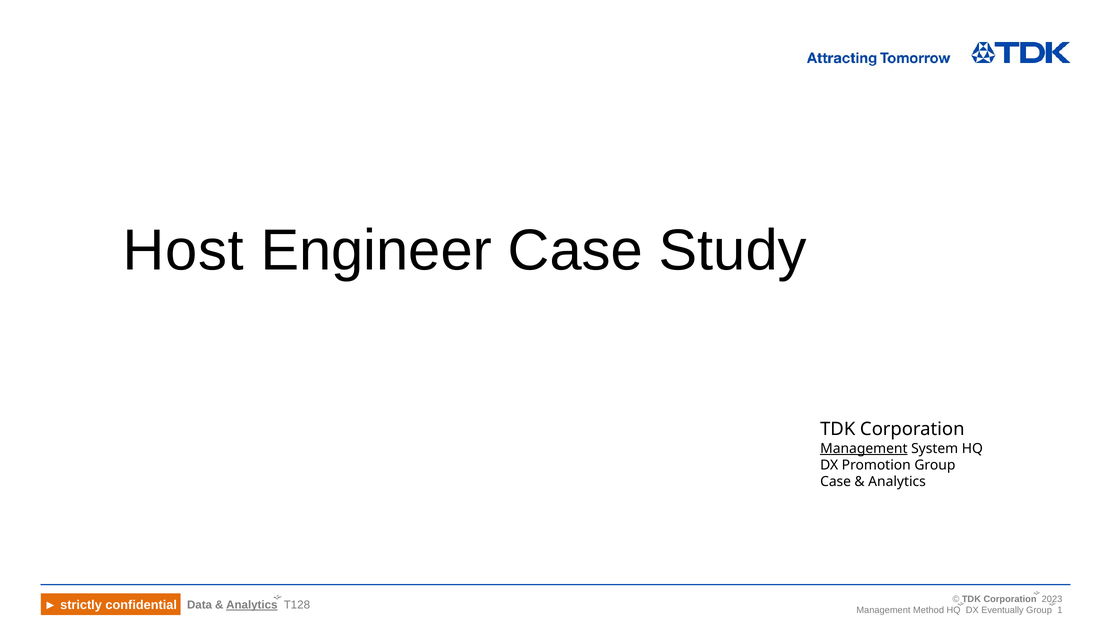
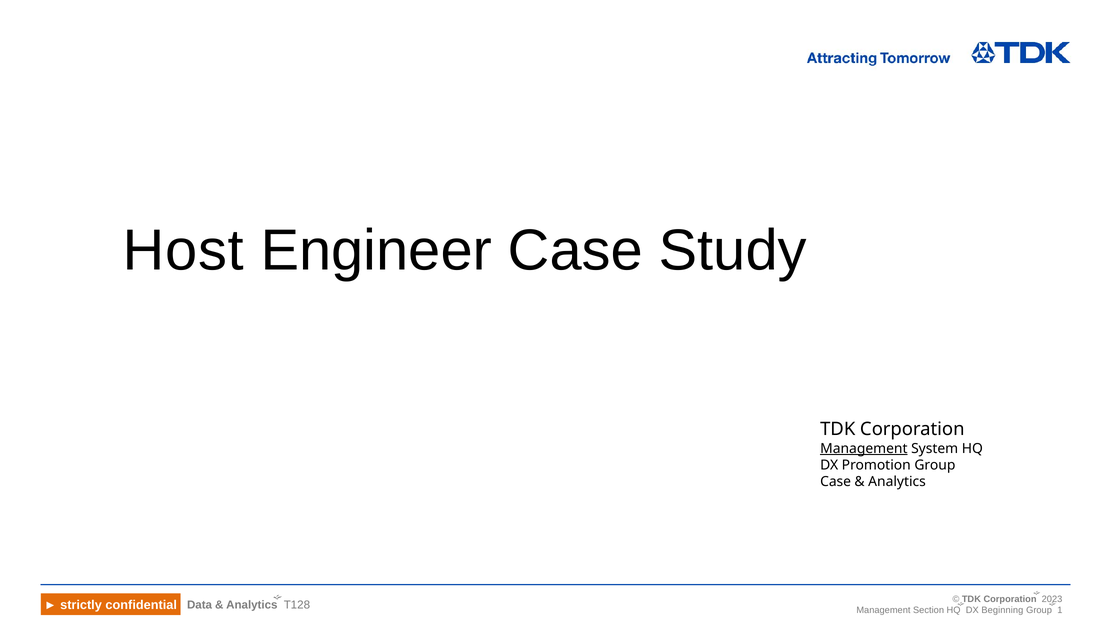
Analytics at (252, 605) underline: present -> none
Method: Method -> Section
Eventually: Eventually -> Beginning
